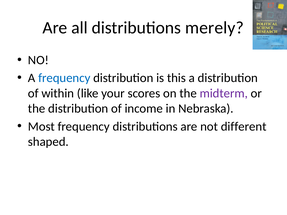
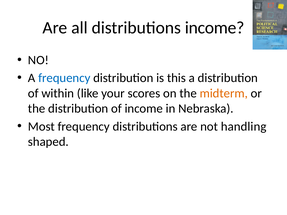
distributions merely: merely -> income
midterm colour: purple -> orange
different: different -> handling
